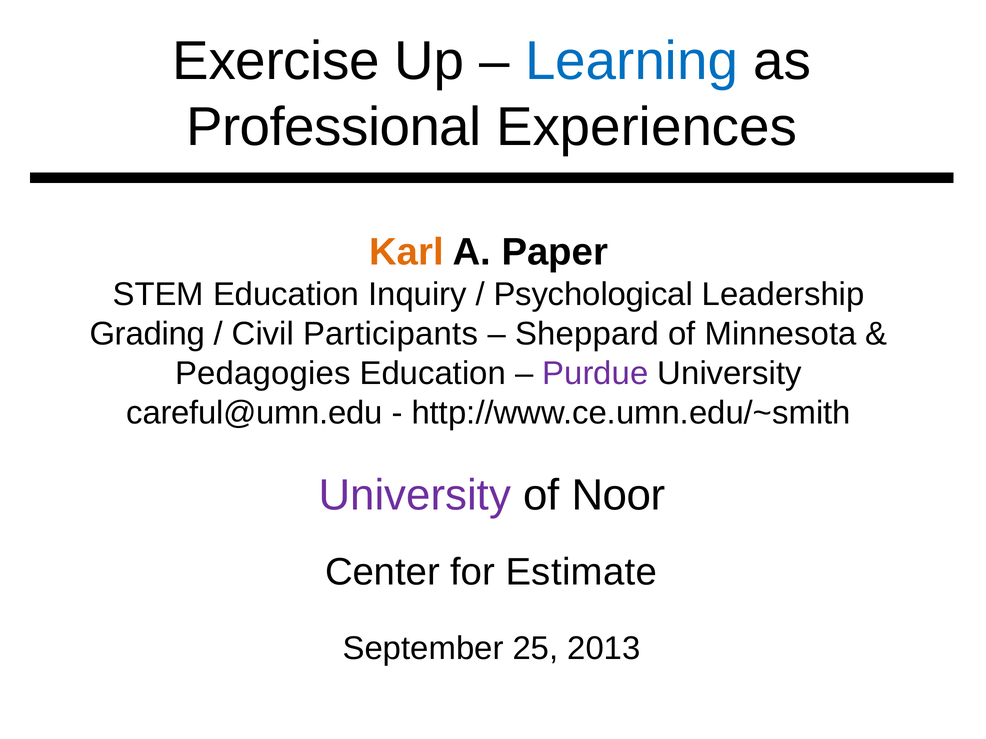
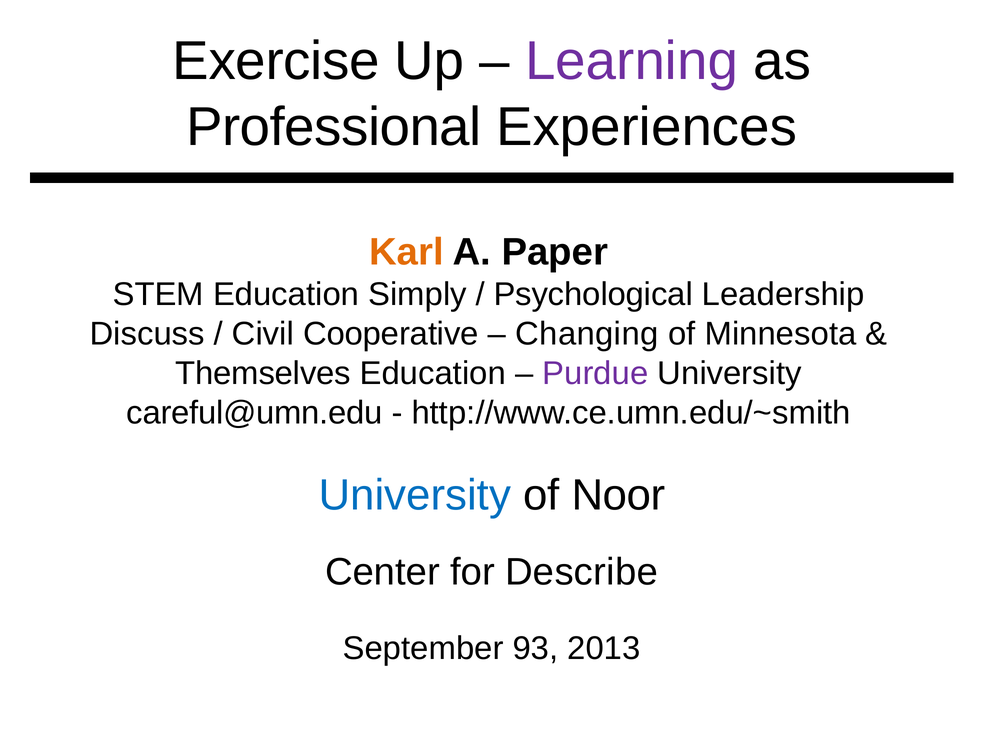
Learning colour: blue -> purple
Inquiry: Inquiry -> Simply
Grading: Grading -> Discuss
Participants: Participants -> Cooperative
Sheppard: Sheppard -> Changing
Pedagogies: Pedagogies -> Themselves
University at (415, 496) colour: purple -> blue
Estimate: Estimate -> Describe
25: 25 -> 93
